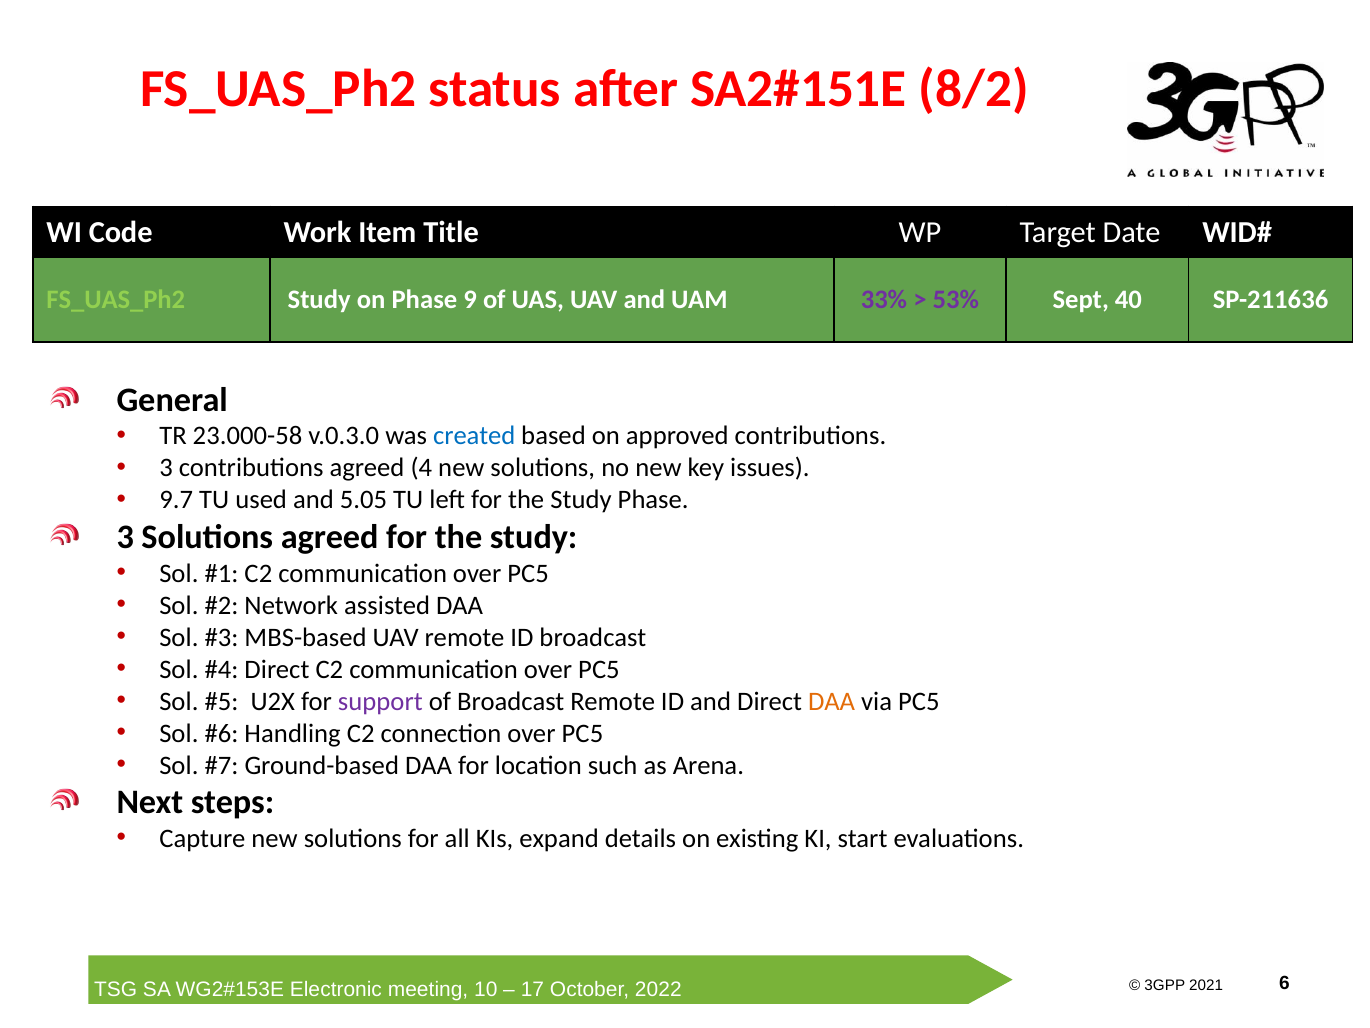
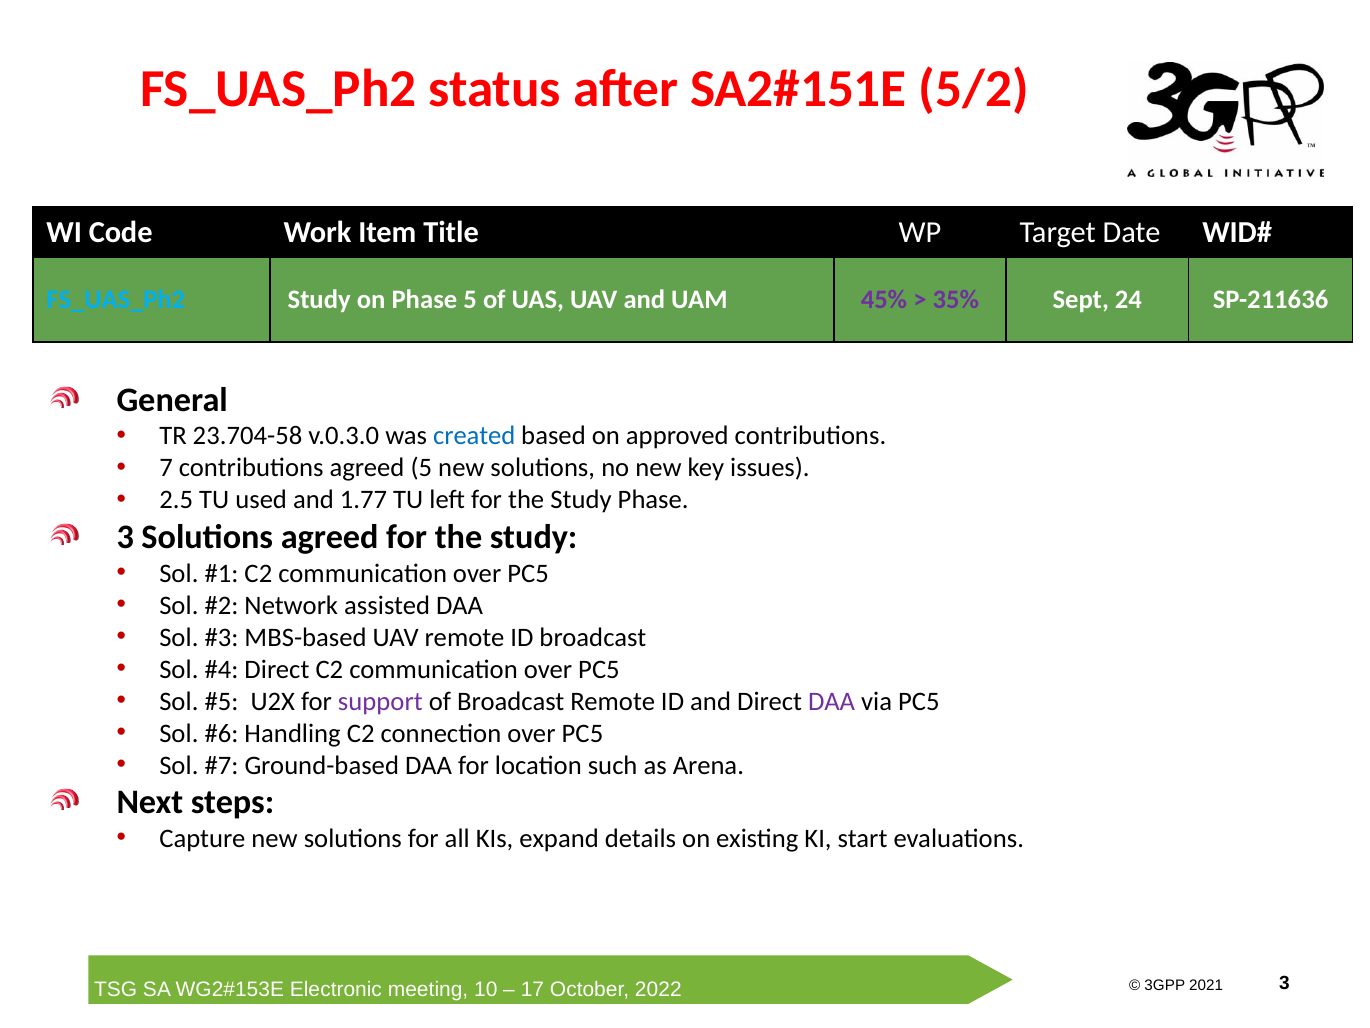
8/2: 8/2 -> 5/2
FS_UAS_Ph2 at (116, 300) colour: light green -> light blue
Phase 9: 9 -> 5
33%: 33% -> 45%
53%: 53% -> 35%
40: 40 -> 24
23.000-58: 23.000-58 -> 23.704-58
3 at (166, 468): 3 -> 7
agreed 4: 4 -> 5
9.7: 9.7 -> 2.5
5.05: 5.05 -> 1.77
DAA at (832, 701) colour: orange -> purple
6 at (1285, 982): 6 -> 3
